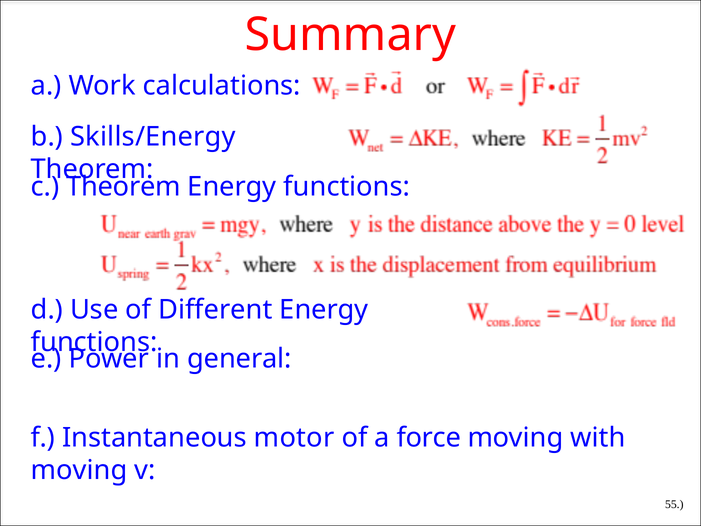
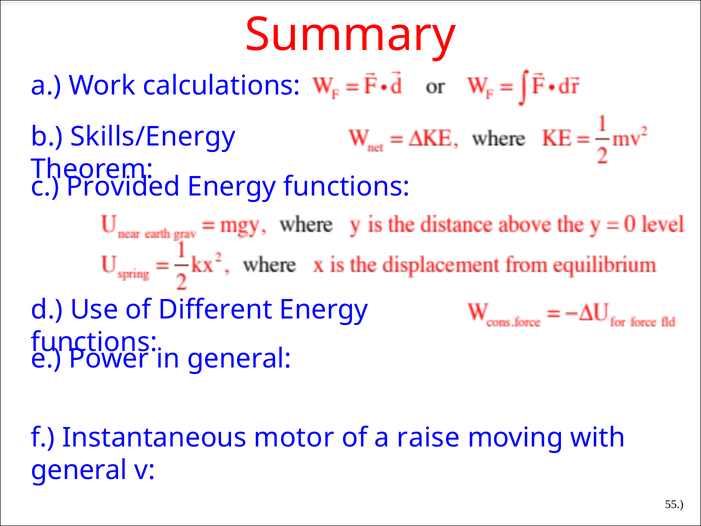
Theorem at (124, 187): Theorem -> Provided
force: force -> raise
moving at (79, 470): moving -> general
